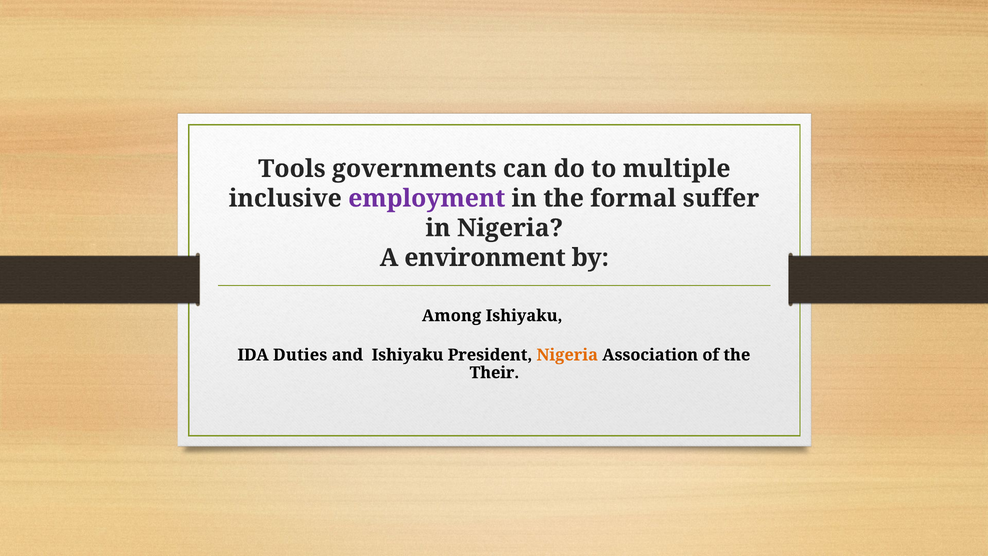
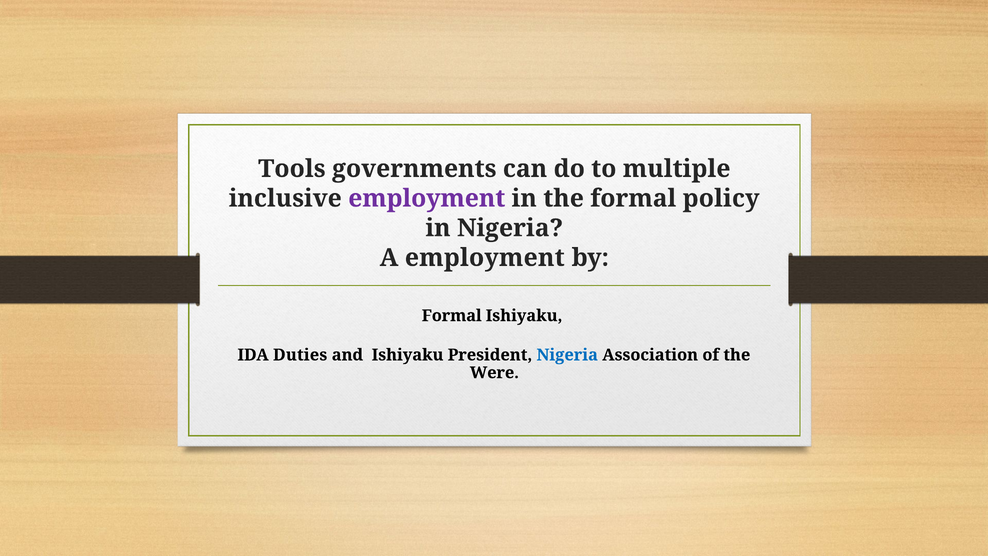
suffer: suffer -> policy
A environment: environment -> employment
Among at (452, 316): Among -> Formal
Nigeria at (567, 355) colour: orange -> blue
Their: Their -> Were
